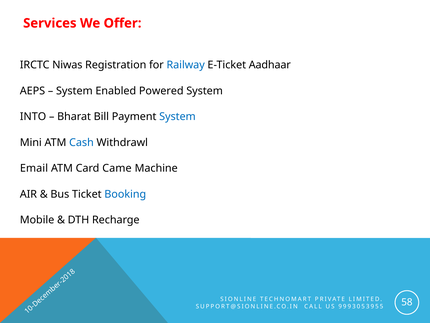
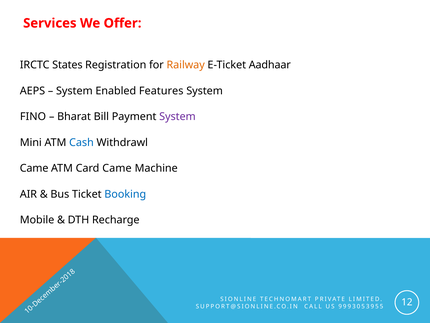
Niwas: Niwas -> States
Railway colour: blue -> orange
Powered: Powered -> Features
INTO: INTO -> FINO
System at (177, 117) colour: blue -> purple
Email at (34, 168): Email -> Came
58: 58 -> 12
